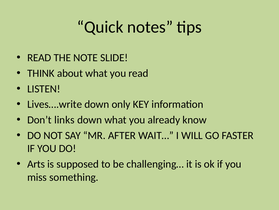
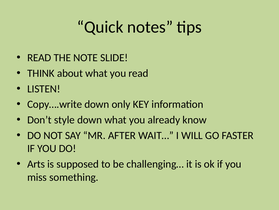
Lives….write: Lives….write -> Copy….write
links: links -> style
